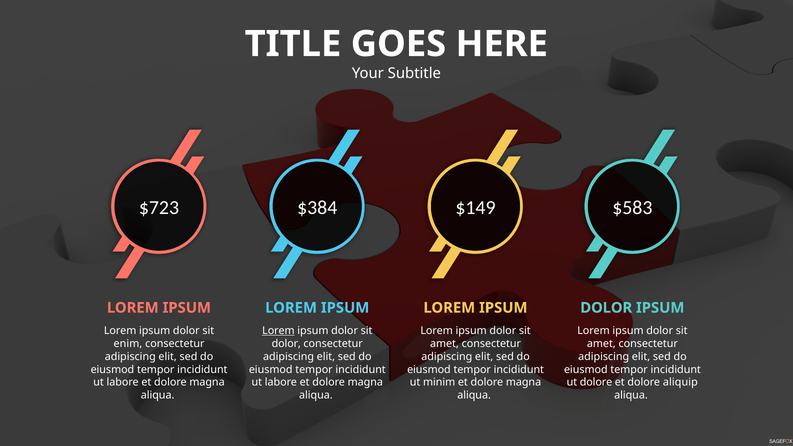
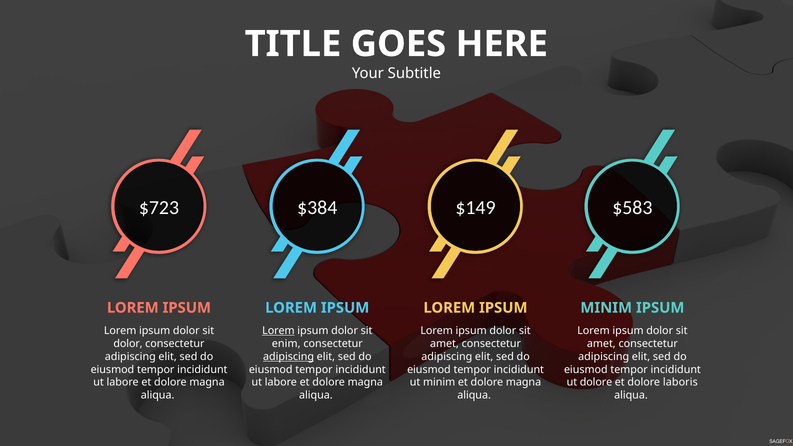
DOLOR at (606, 308): DOLOR -> MINIM
enim at (128, 344): enim -> dolor
dolor at (286, 344): dolor -> enim
adipiscing at (289, 357) underline: none -> present
aliquip: aliquip -> laboris
